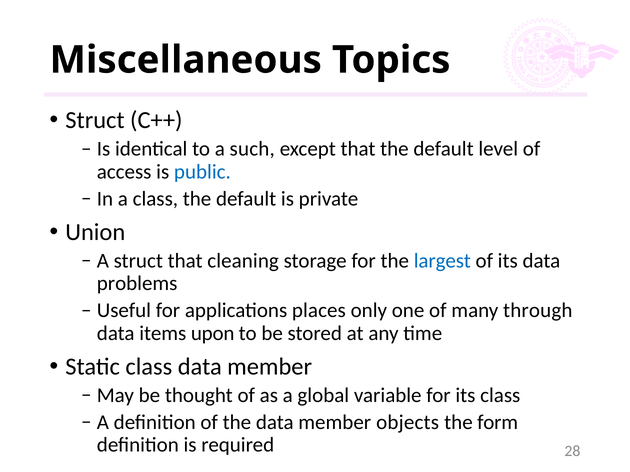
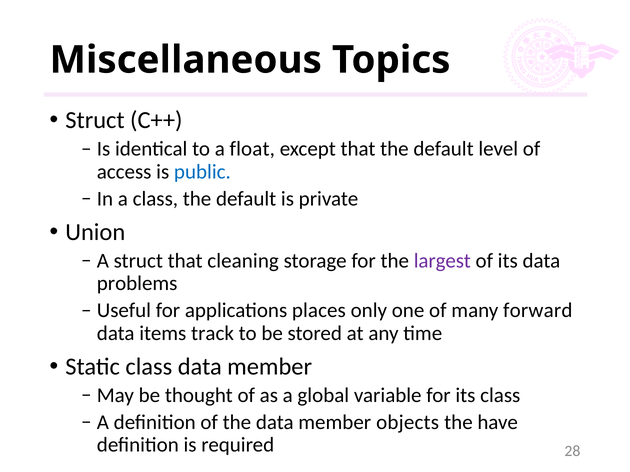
such: such -> float
largest colour: blue -> purple
through: through -> forward
upon: upon -> track
form: form -> have
